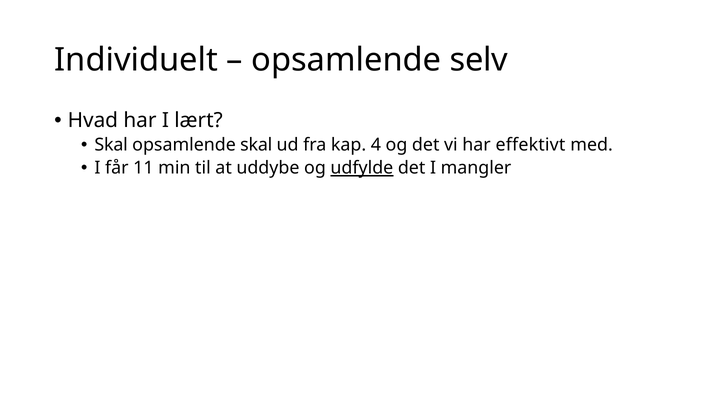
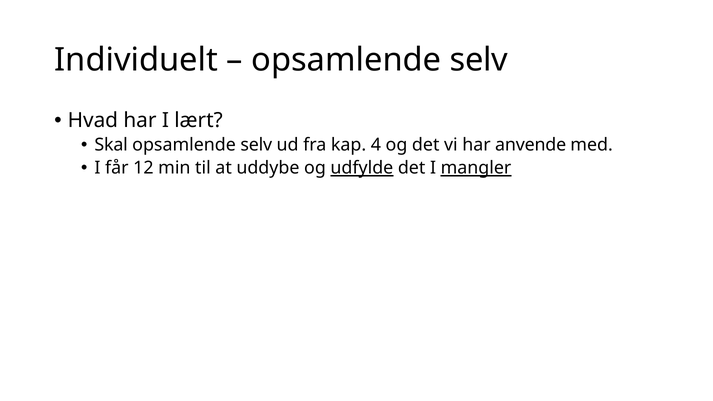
skal at (256, 145): skal -> selv
effektivt: effektivt -> anvende
11: 11 -> 12
mangler underline: none -> present
